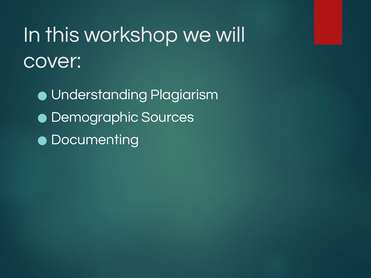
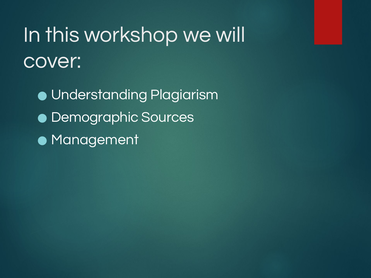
Documenting: Documenting -> Management
